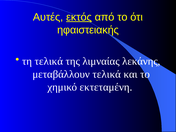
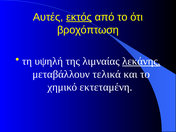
ηφαιστειακής: ηφαιστειακής -> βροχόπτωση
τη τελικά: τελικά -> υψηλή
λεκάνης underline: none -> present
